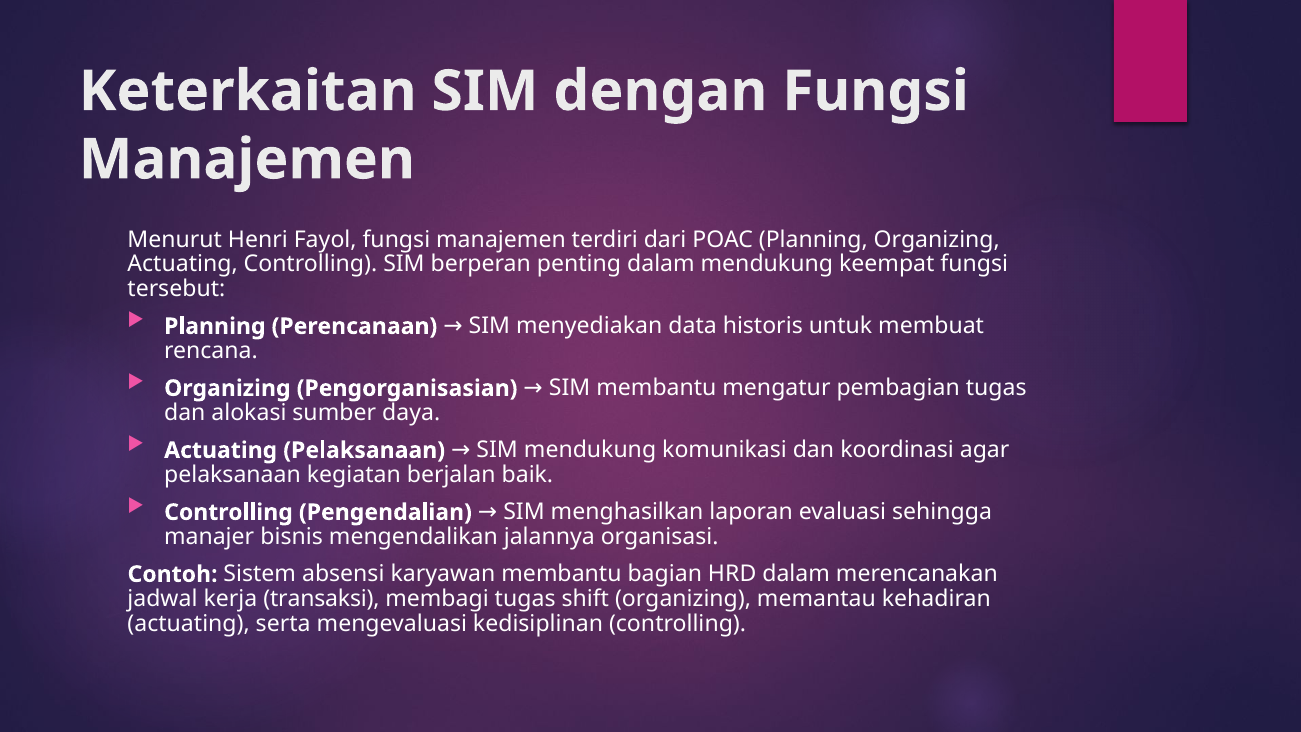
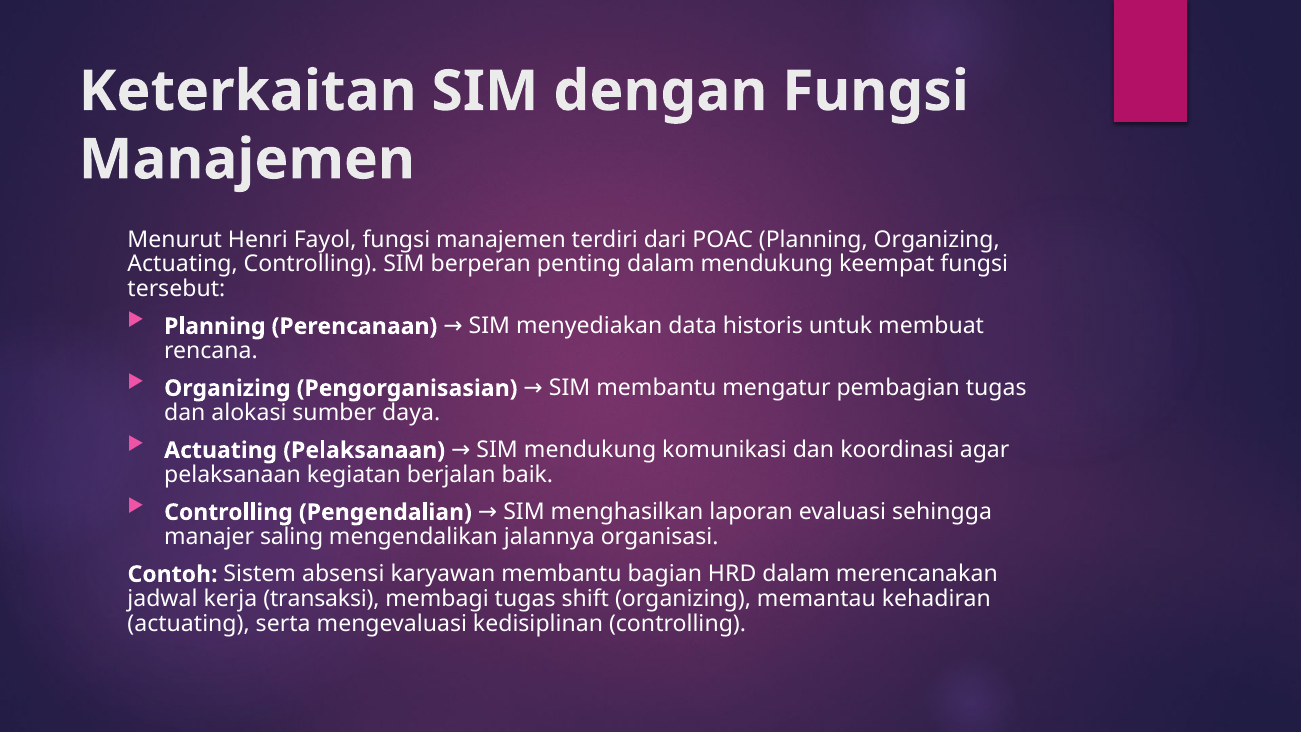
bisnis: bisnis -> saling
